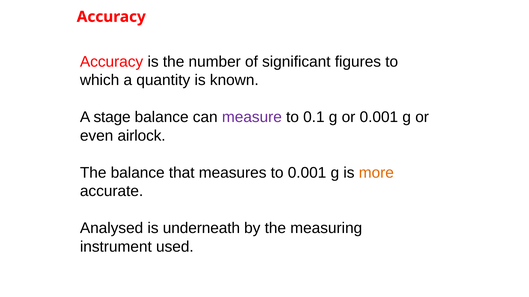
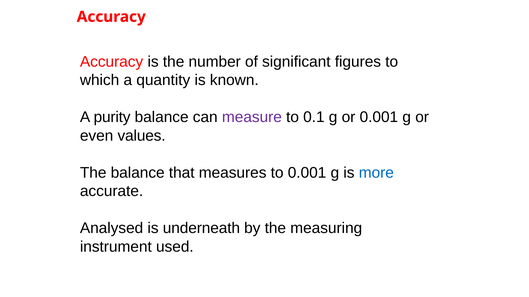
stage: stage -> purity
airlock: airlock -> values
more colour: orange -> blue
